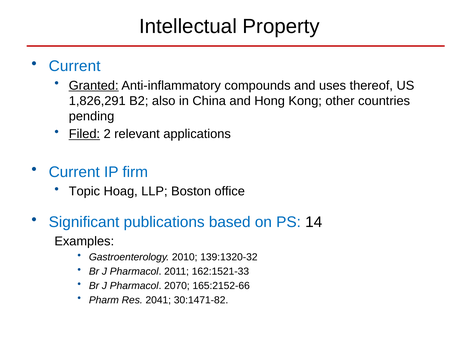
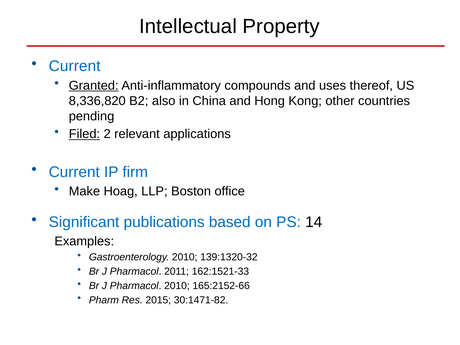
1,826,291: 1,826,291 -> 8,336,820
Topic: Topic -> Make
Pharmacol 2070: 2070 -> 2010
2041: 2041 -> 2015
